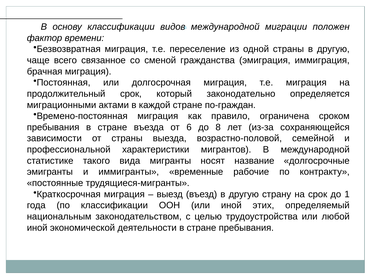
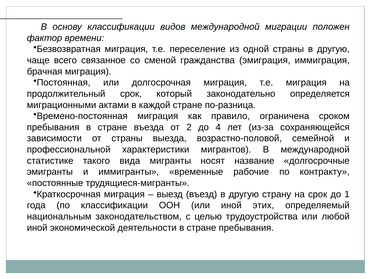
по-граждан: по-граждан -> по-разница
6: 6 -> 2
8: 8 -> 4
